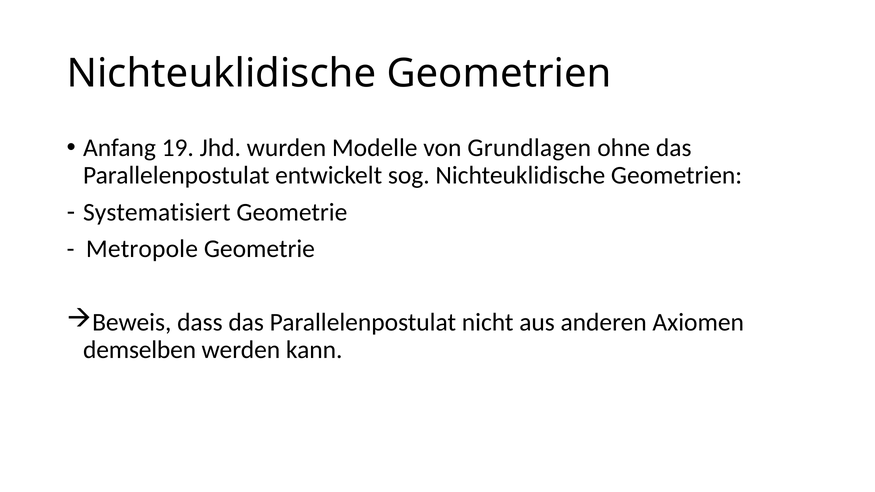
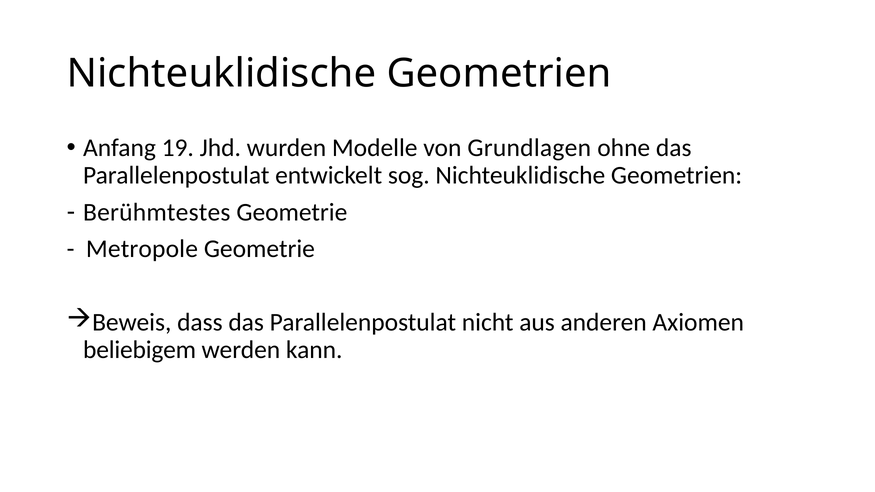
Systematisiert: Systematisiert -> Berühmtestes
demselben: demselben -> beliebigem
